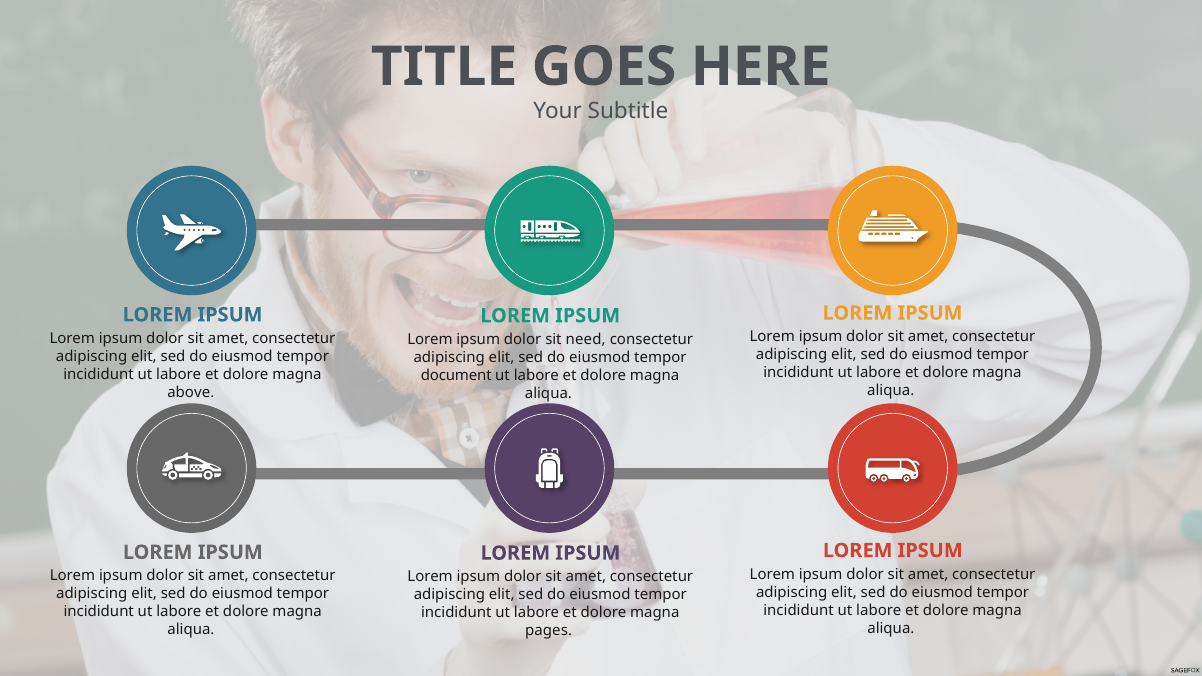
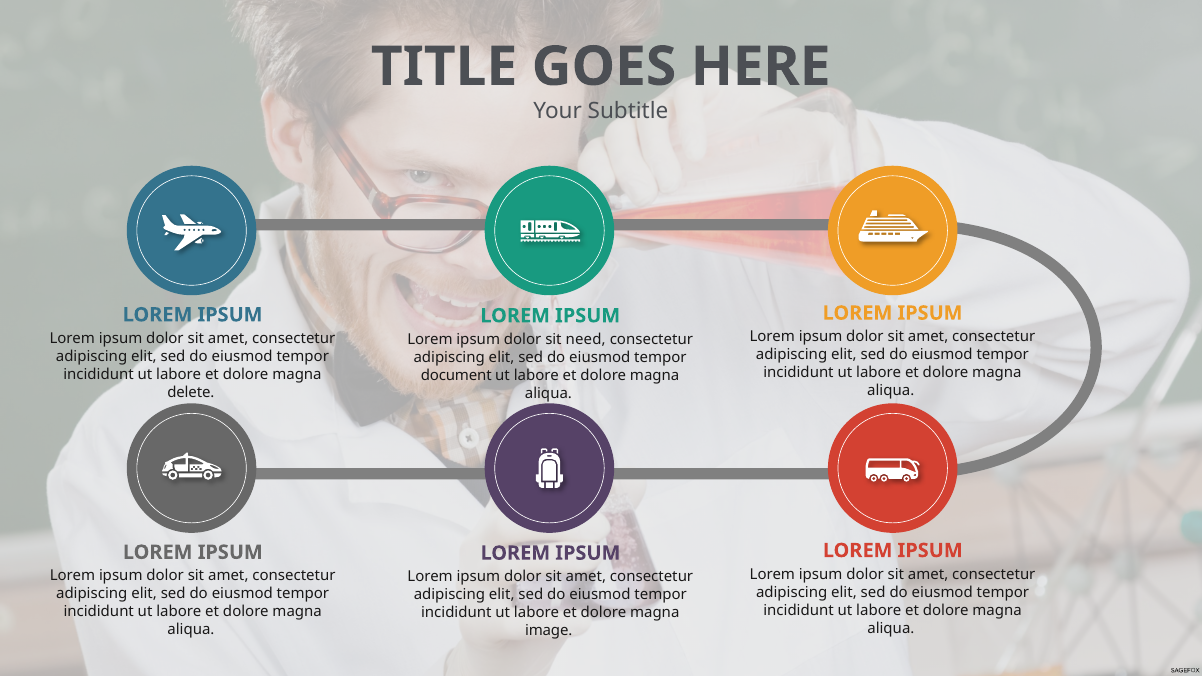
above: above -> delete
pages: pages -> image
